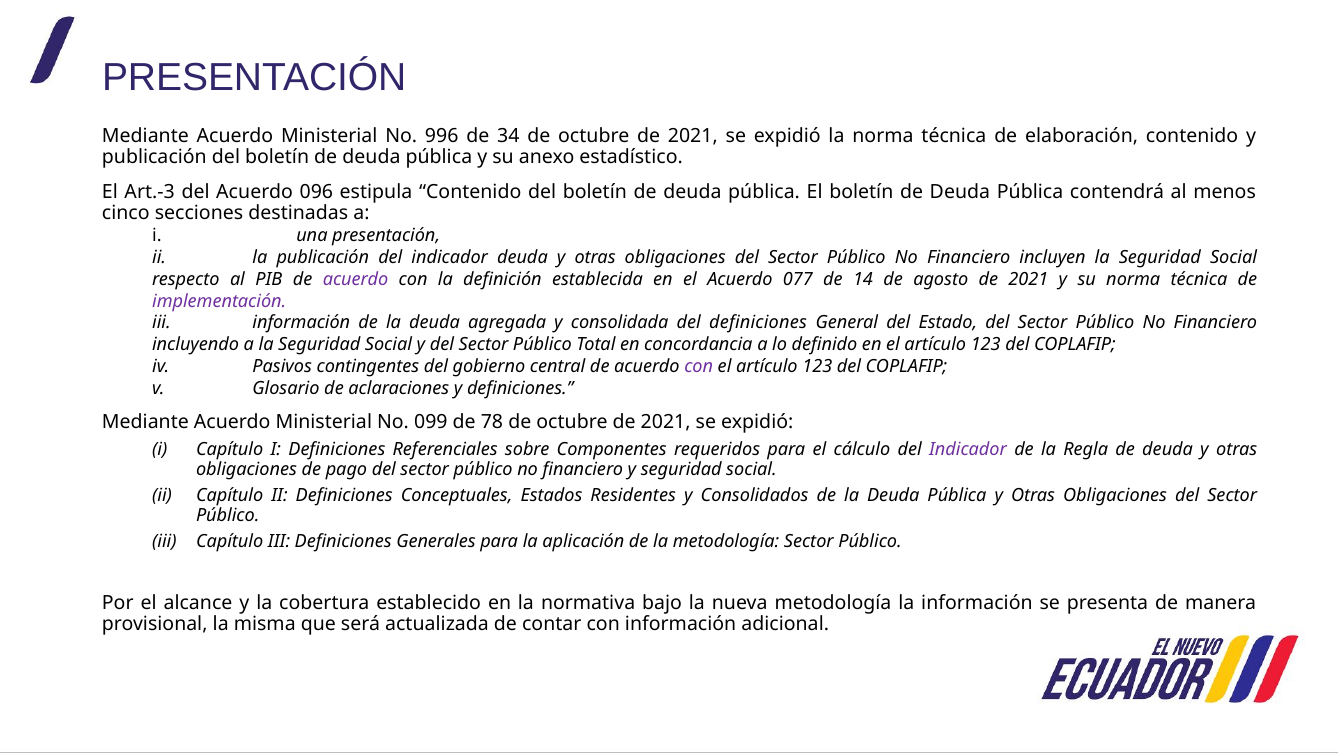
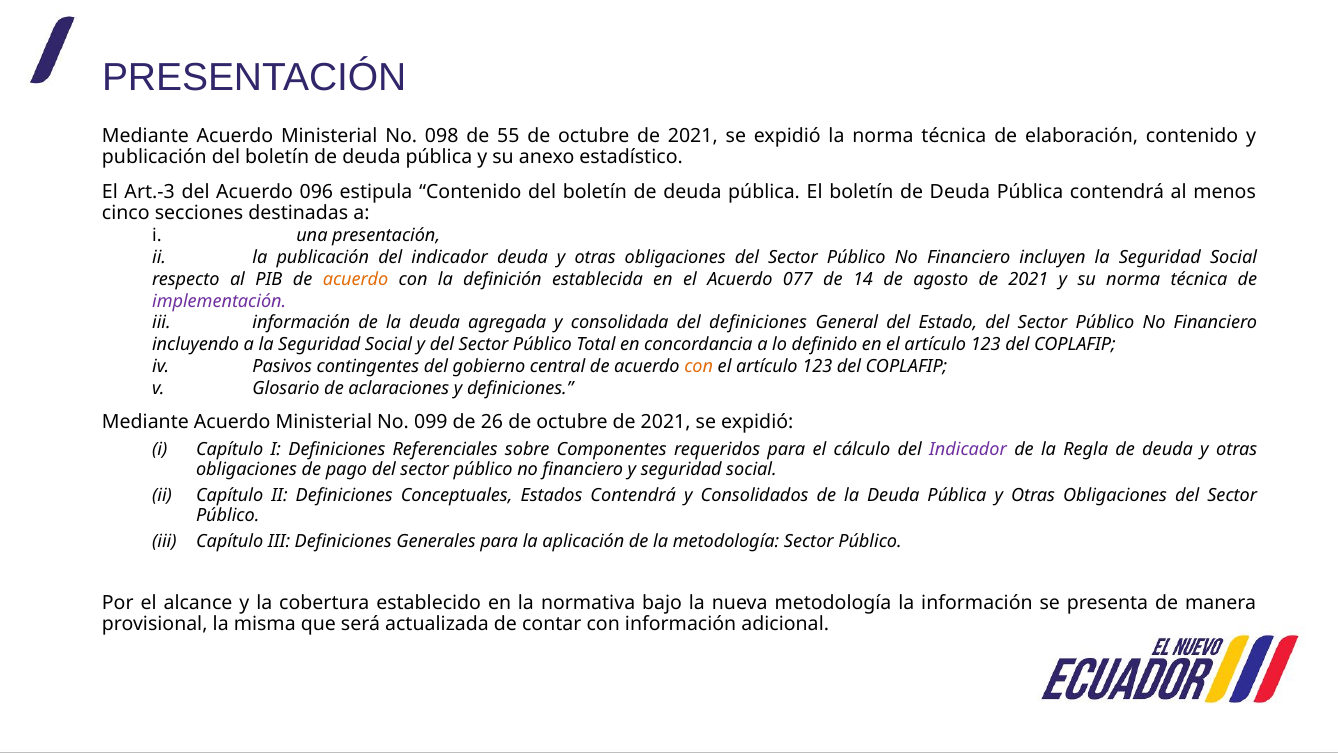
996: 996 -> 098
34: 34 -> 55
acuerdo at (356, 279) colour: purple -> orange
con at (699, 366) colour: purple -> orange
78: 78 -> 26
Estados Residentes: Residentes -> Contendrá
